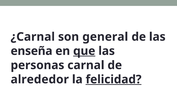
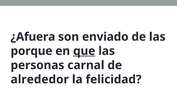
¿Carnal: ¿Carnal -> ¿Afuera
general: general -> enviado
enseña: enseña -> porque
felicidad underline: present -> none
